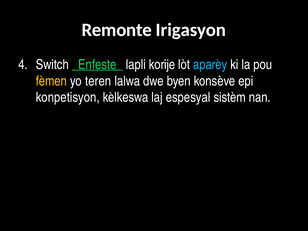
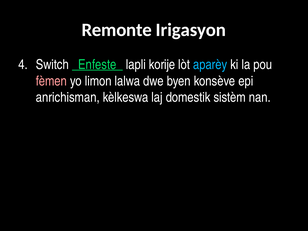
fèmen colour: yellow -> pink
teren: teren -> limon
konpetisyon: konpetisyon -> anrichisman
espesyal: espesyal -> domestik
